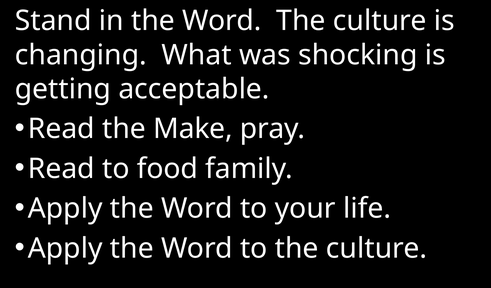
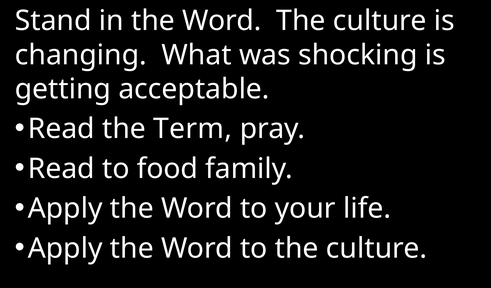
Make: Make -> Term
